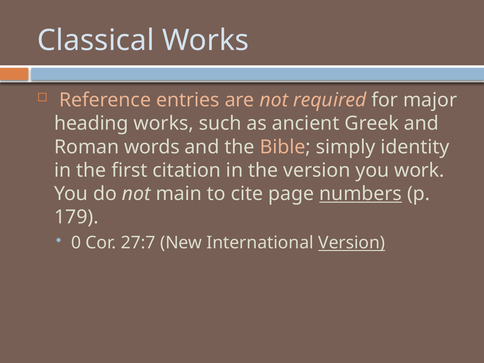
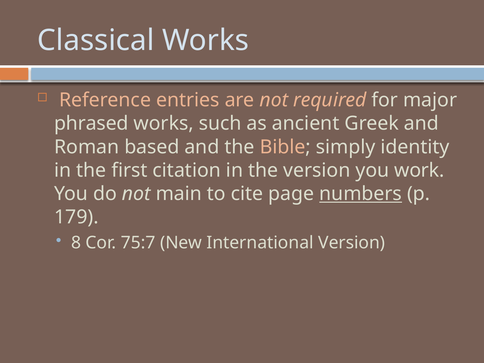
heading: heading -> phrased
words: words -> based
0: 0 -> 8
27:7: 27:7 -> 75:7
Version at (352, 243) underline: present -> none
